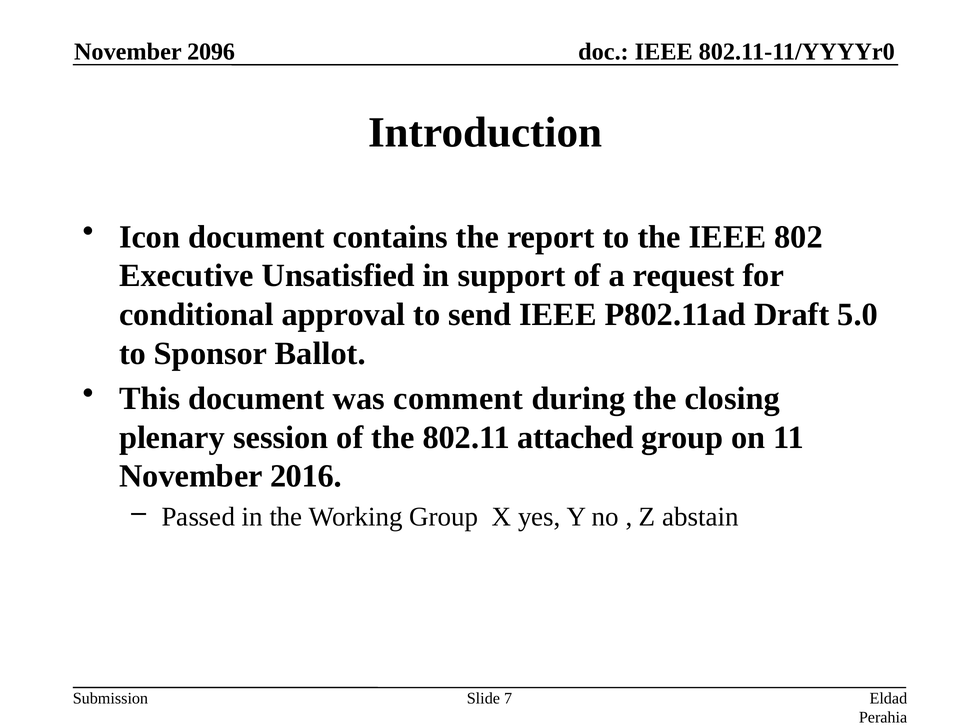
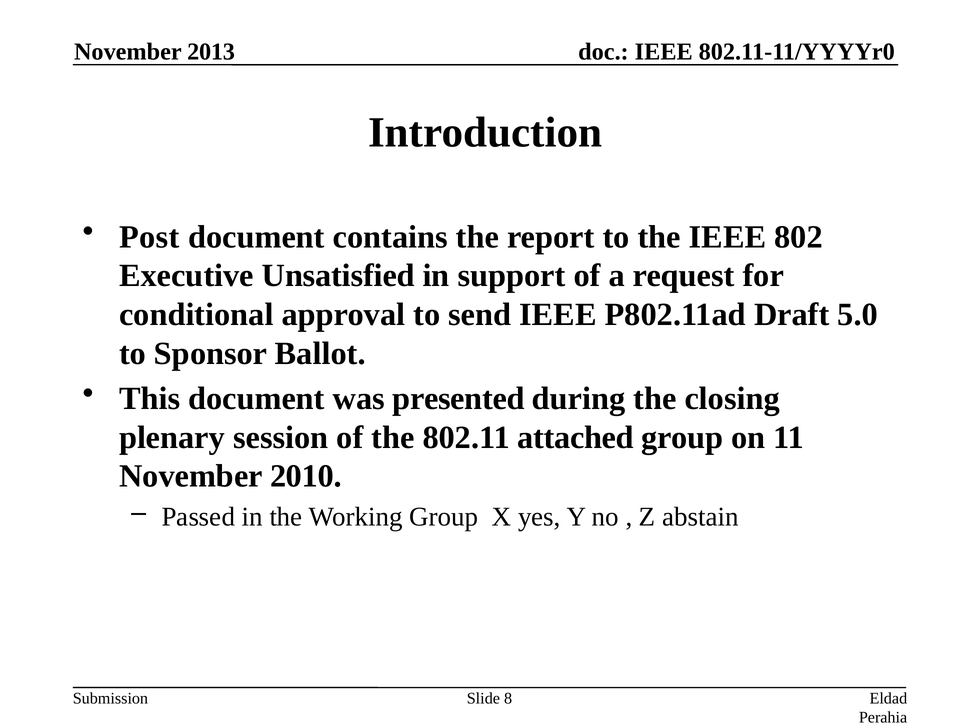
2096: 2096 -> 2013
Icon: Icon -> Post
comment: comment -> presented
2016: 2016 -> 2010
7: 7 -> 8
